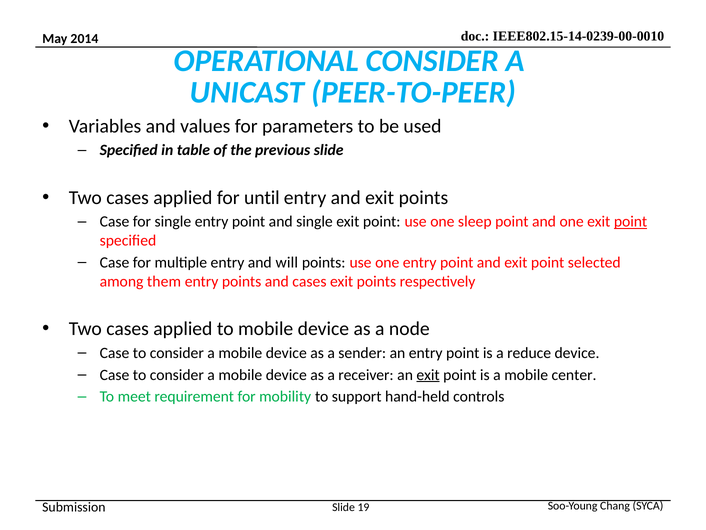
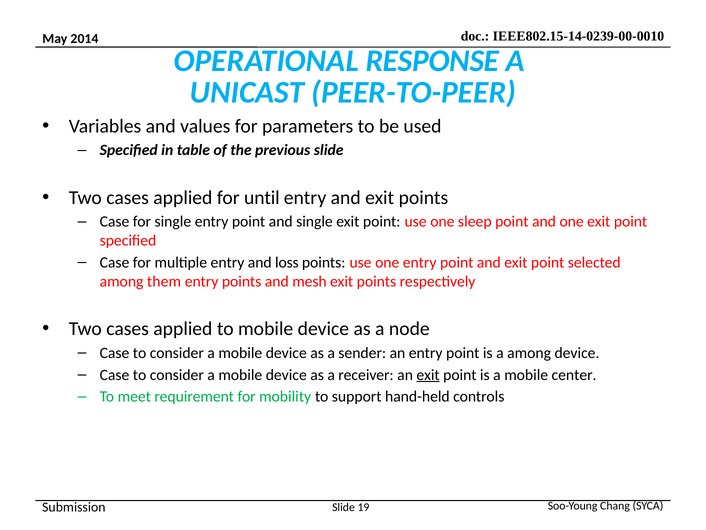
OPERATIONAL CONSIDER: CONSIDER -> RESPONSE
point at (631, 222) underline: present -> none
will: will -> loss
and cases: cases -> mesh
a reduce: reduce -> among
